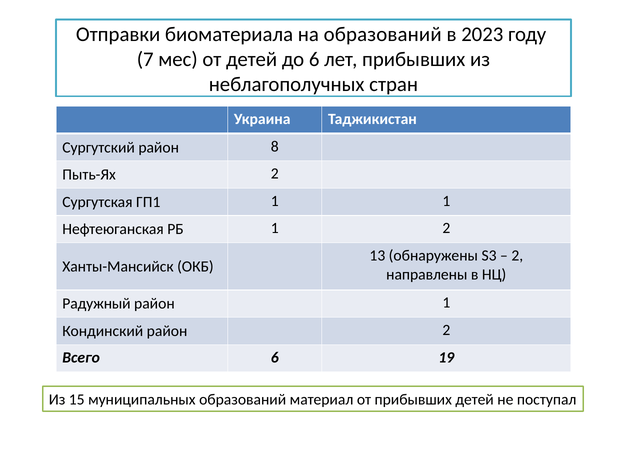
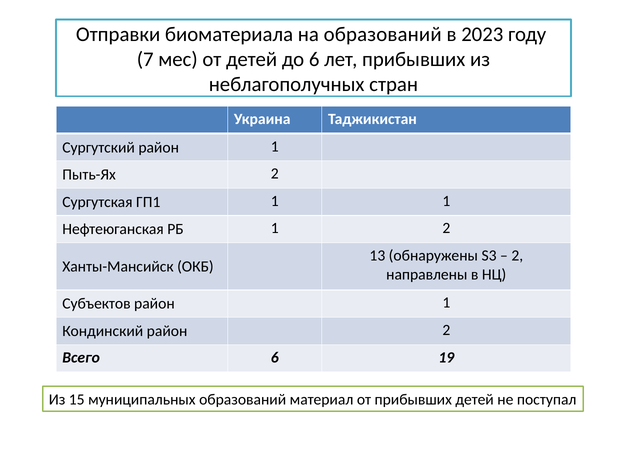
Сургутский район 8: 8 -> 1
Радужный: Радужный -> Субъектов
